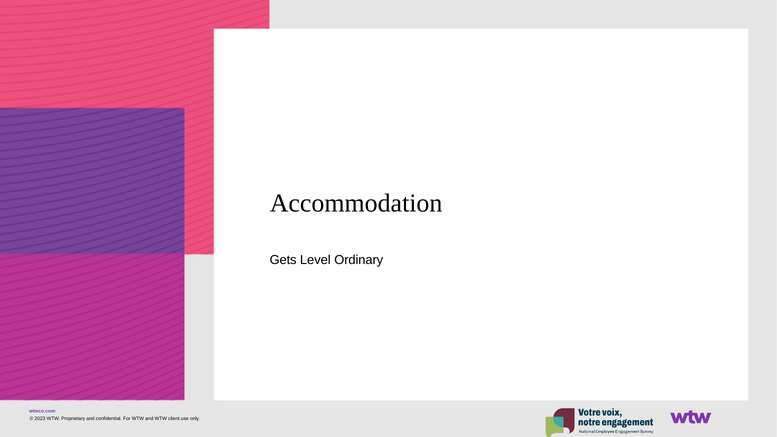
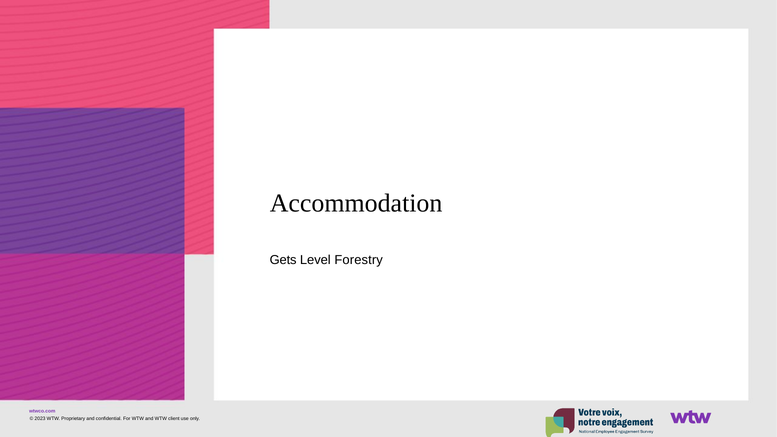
Ordinary: Ordinary -> Forestry
